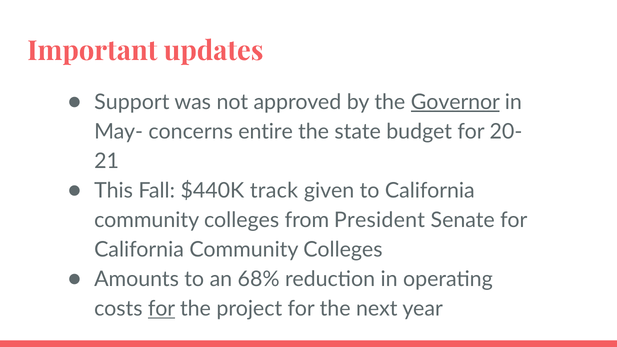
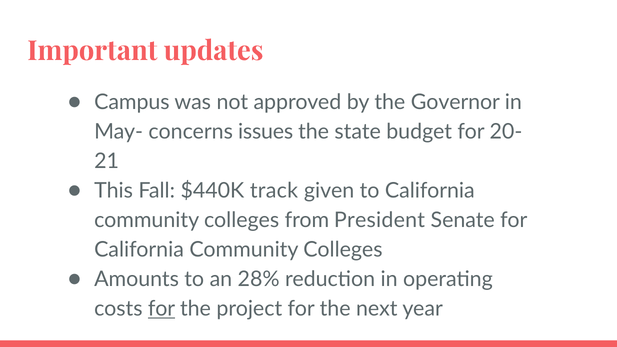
Support: Support -> Campus
Governor underline: present -> none
entire: entire -> issues
68%: 68% -> 28%
